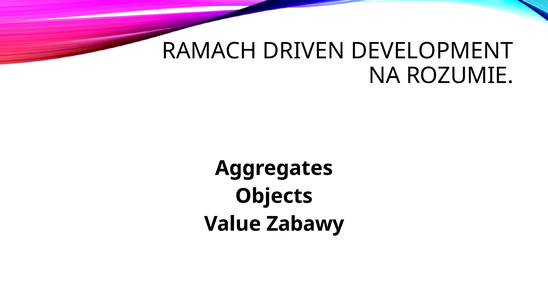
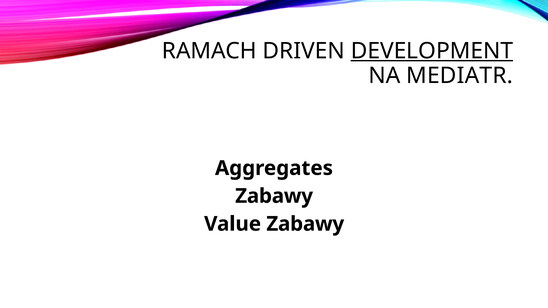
DEVELOPMENT underline: none -> present
ROZUMIE: ROZUMIE -> MEDIATR
Objects at (274, 196): Objects -> Zabawy
